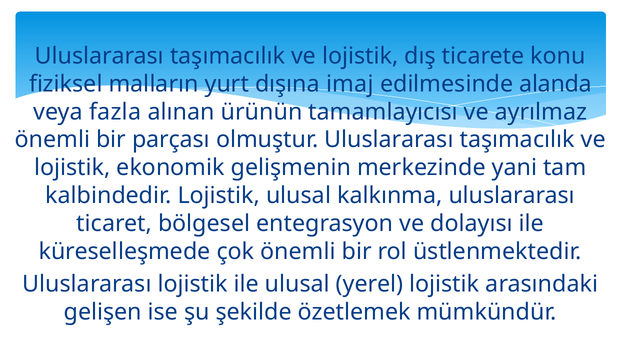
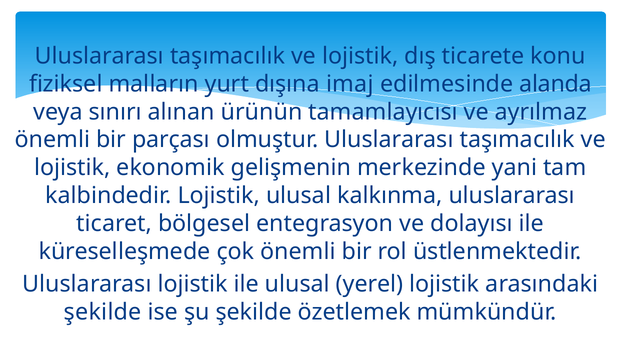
fazla: fazla -> sınırı
gelişen at (103, 312): gelişen -> şekilde
